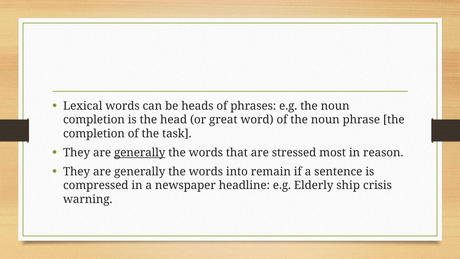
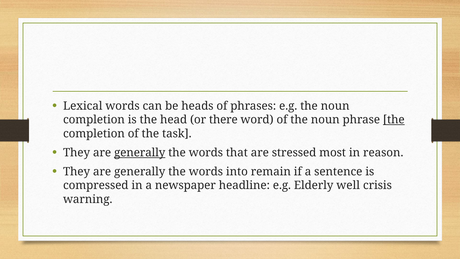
great: great -> there
the at (394, 120) underline: none -> present
ship: ship -> well
